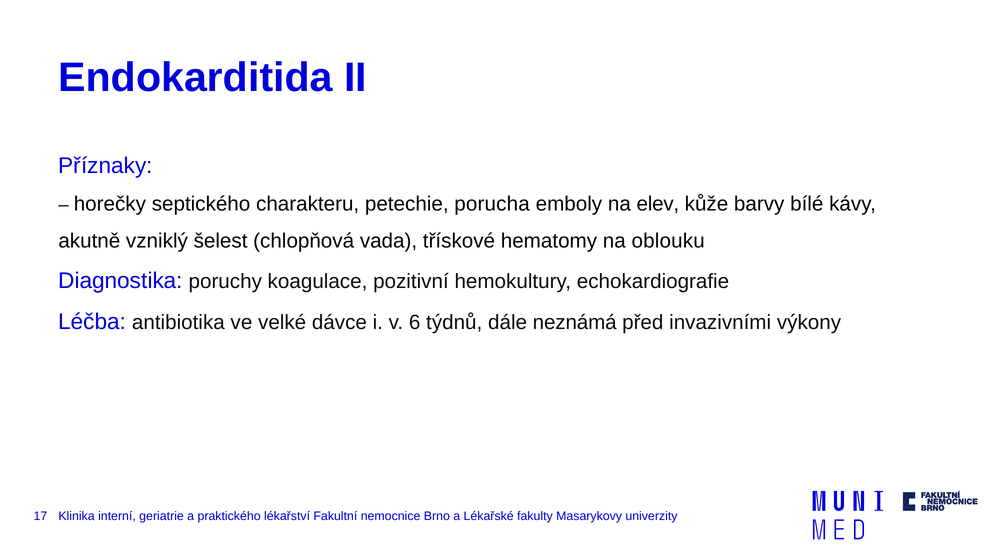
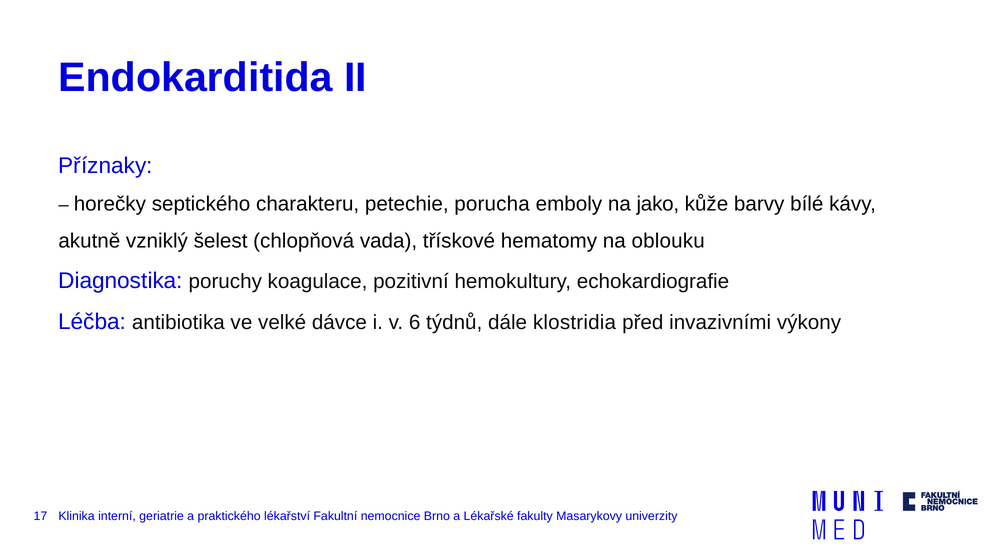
elev: elev -> jako
neznámá: neznámá -> klostridia
